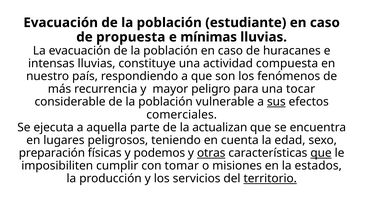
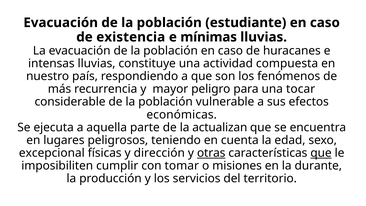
propuesta: propuesta -> existencia
sus underline: present -> none
comerciales: comerciales -> económicas
preparación: preparación -> excepcional
podemos: podemos -> dirección
estados: estados -> durante
territorio underline: present -> none
